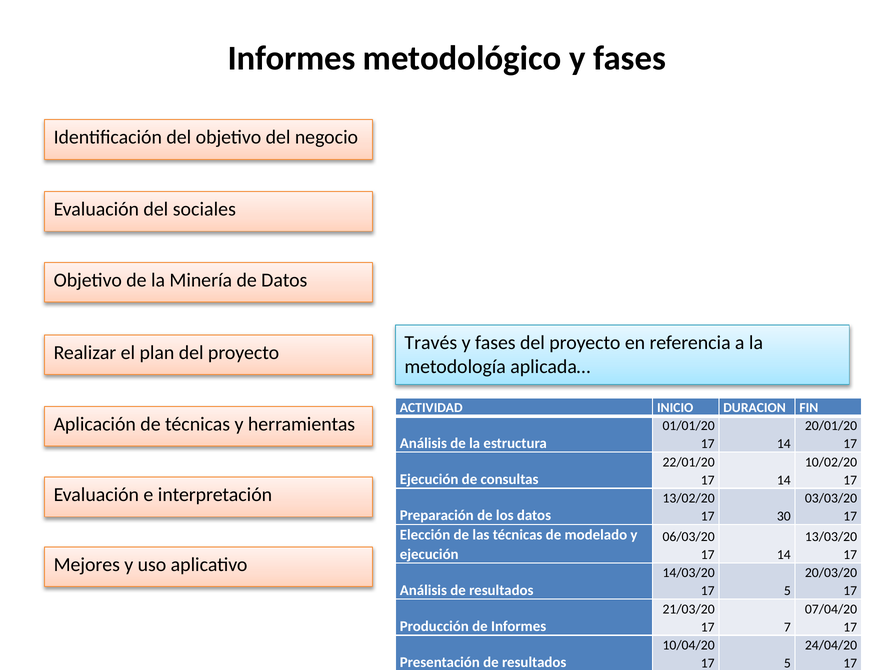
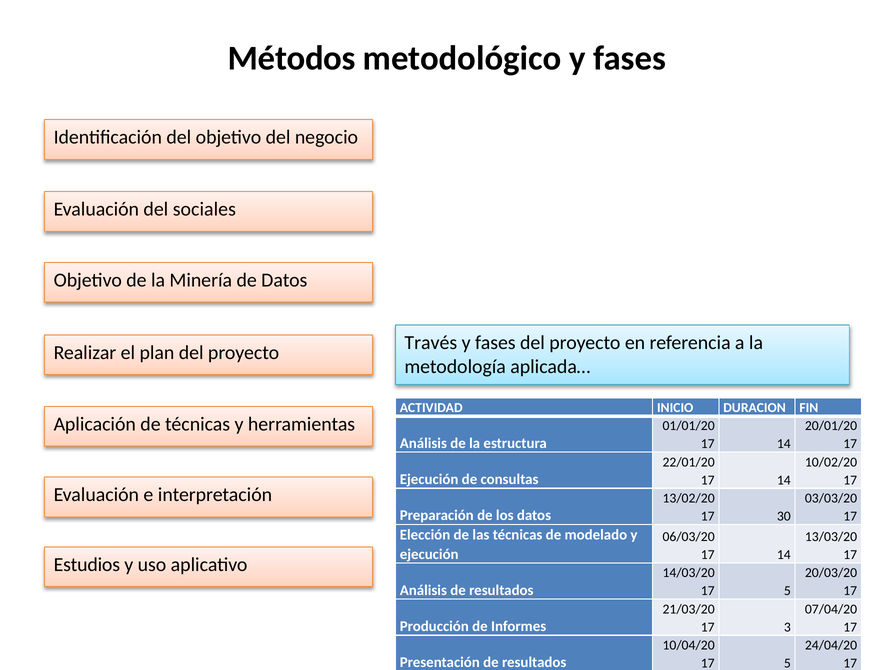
Informes at (292, 59): Informes -> Métodos
Mejores: Mejores -> Estudios
7: 7 -> 3
